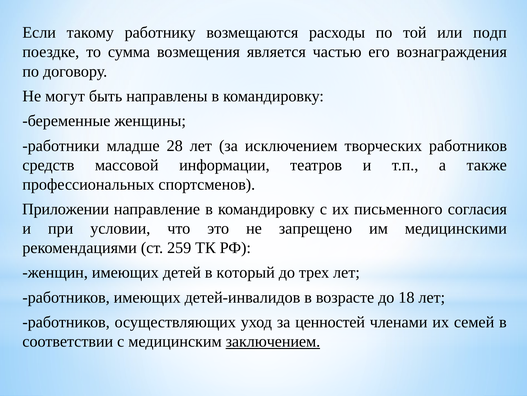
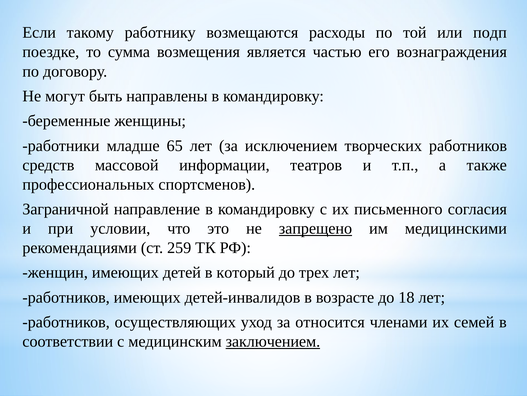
28: 28 -> 65
Приложении: Приложении -> Заграничной
запрещено underline: none -> present
ценностей: ценностей -> относится
